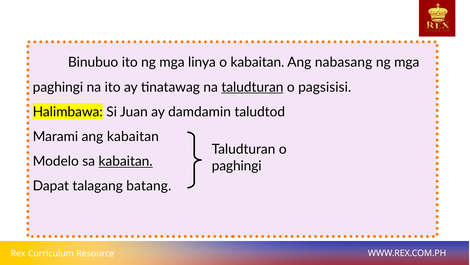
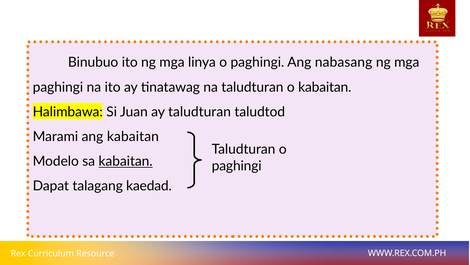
linya o kabaitan: kabaitan -> paghingi
taludturan at (252, 87) underline: present -> none
o pagsisisi: pagsisisi -> kabaitan
ay damdamin: damdamin -> taludturan
batang: batang -> kaedad
